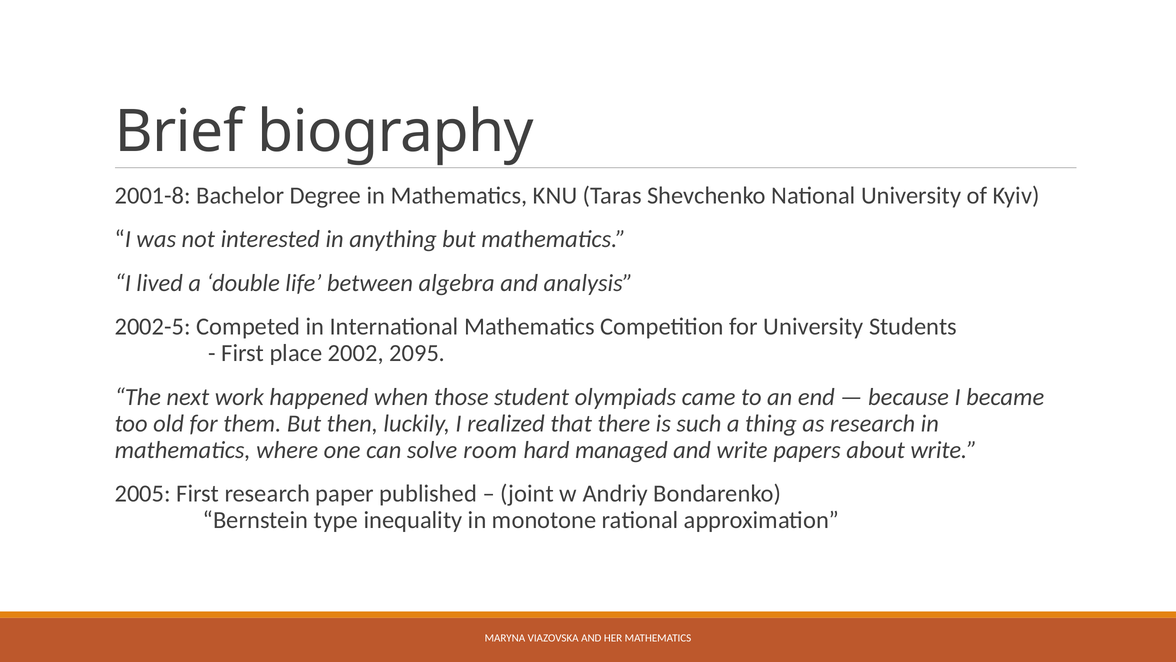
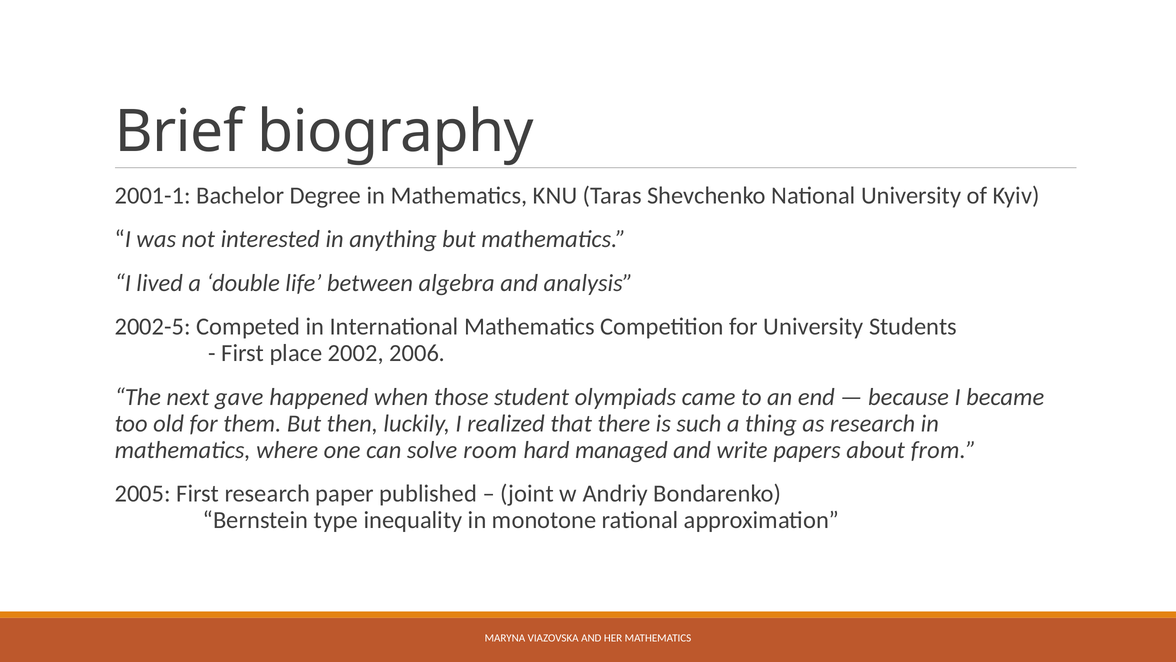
2001-8: 2001-8 -> 2001-1
2095: 2095 -> 2006
work: work -> gave
about write: write -> from
